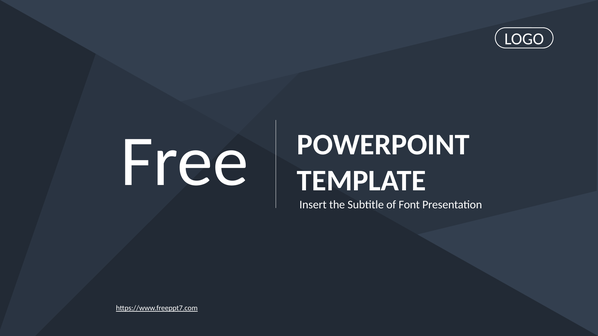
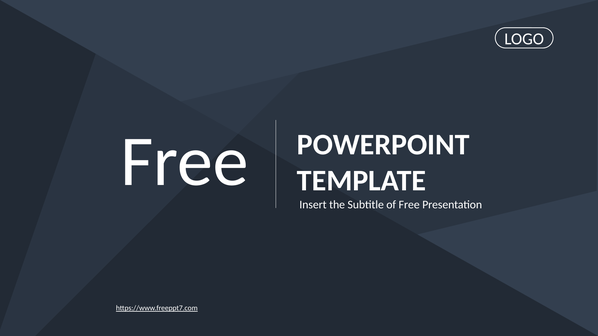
of Font: Font -> Free
